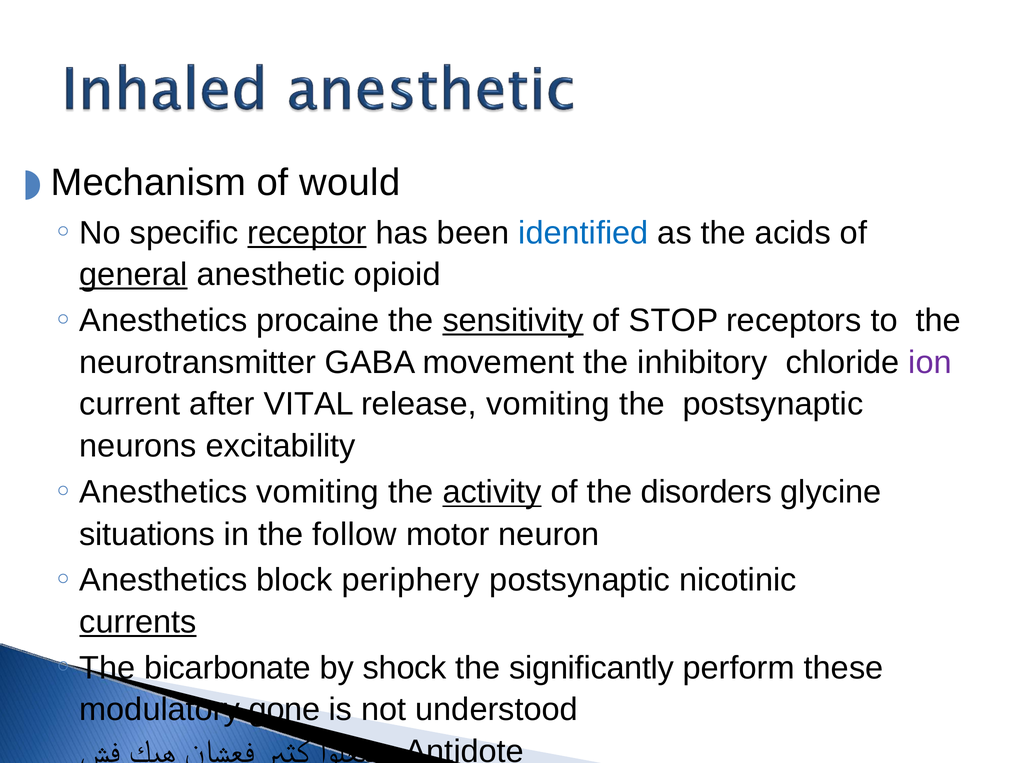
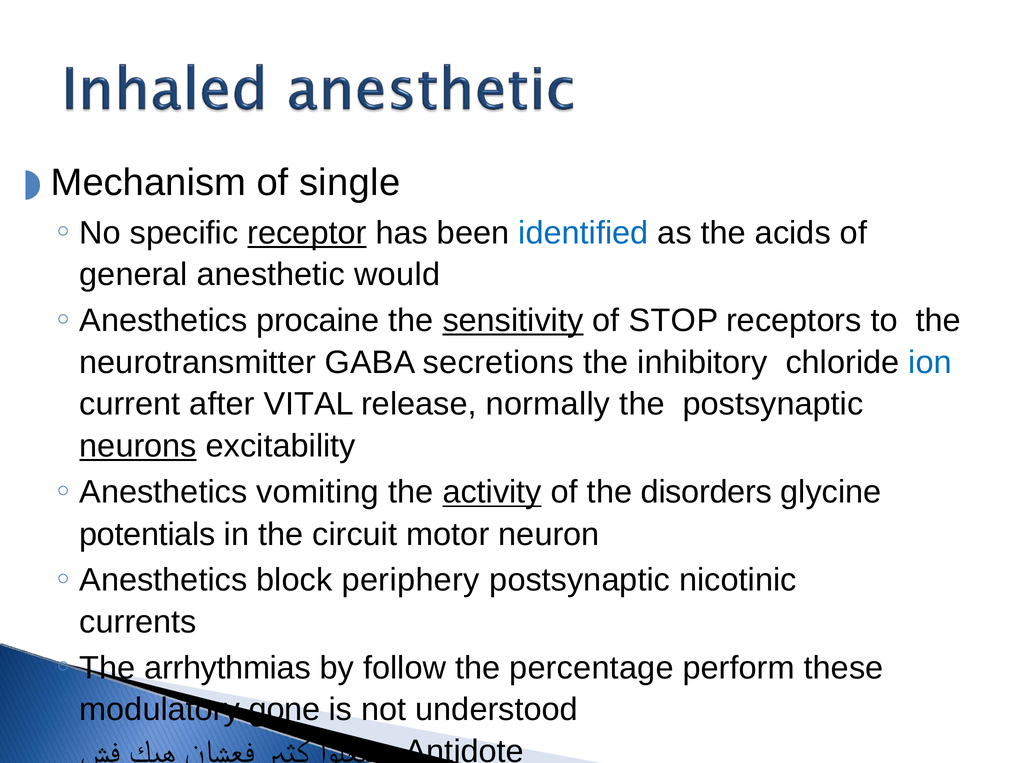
would: would -> single
general underline: present -> none
opioid: opioid -> would
movement: movement -> secretions
ion colour: purple -> blue
release vomiting: vomiting -> normally
neurons underline: none -> present
situations: situations -> potentials
follow: follow -> circuit
currents underline: present -> none
bicarbonate: bicarbonate -> arrhythmias
shock: shock -> follow
significantly: significantly -> percentage
